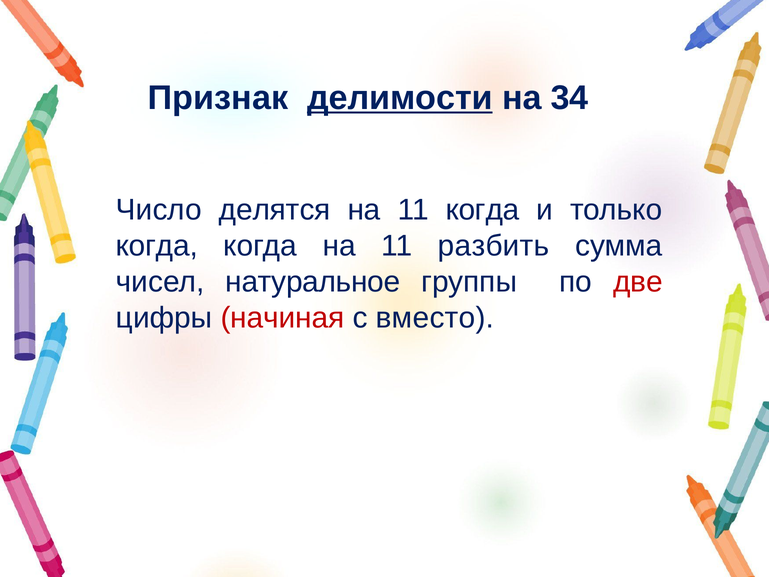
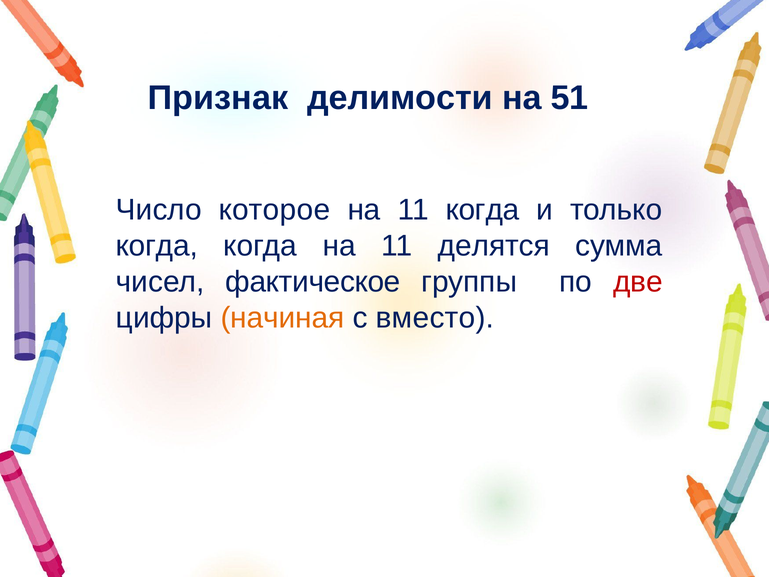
делимости underline: present -> none
34: 34 -> 51
делятся: делятся -> которое
разбить: разбить -> делятся
натуральное: натуральное -> фактическое
начиная colour: red -> orange
